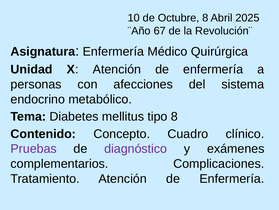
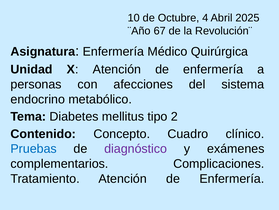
Octubre 8: 8 -> 4
tipo 8: 8 -> 2
Pruebas colour: purple -> blue
